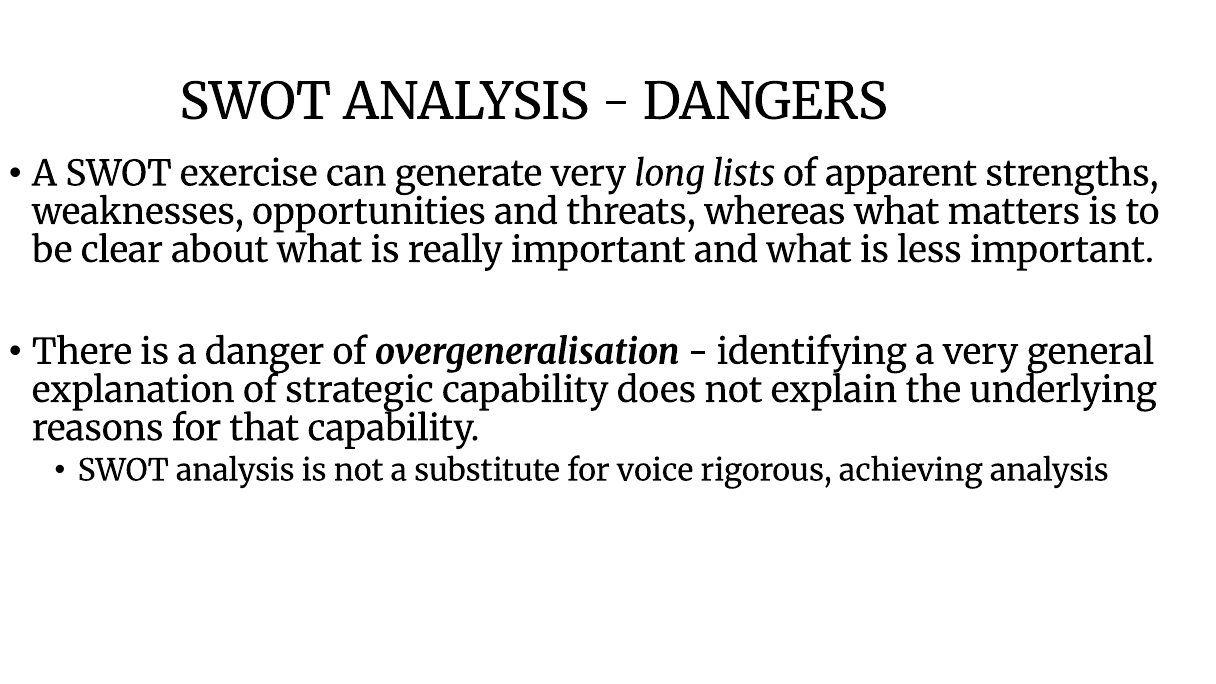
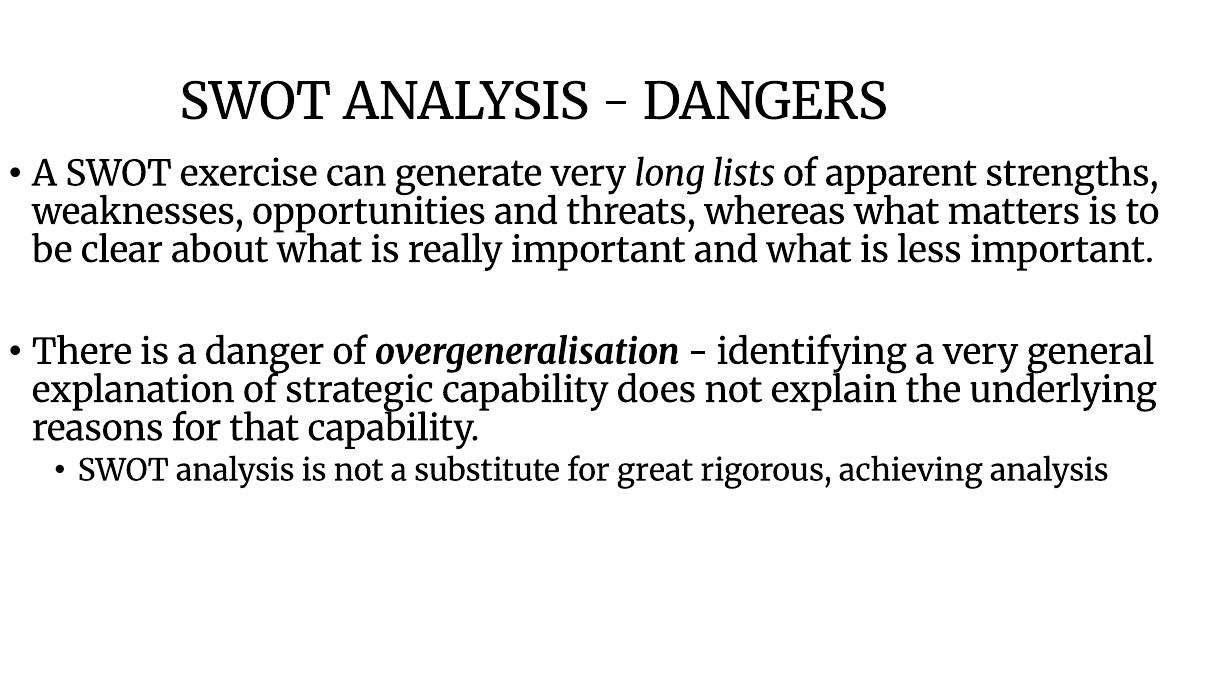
voice: voice -> great
